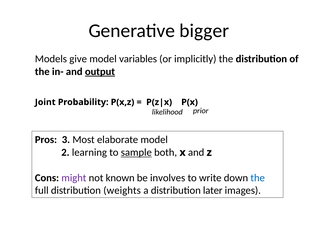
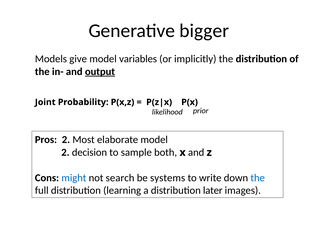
Pros 3: 3 -> 2
learning: learning -> decision
sample underline: present -> none
might colour: purple -> blue
known: known -> search
involves: involves -> systems
weights: weights -> learning
